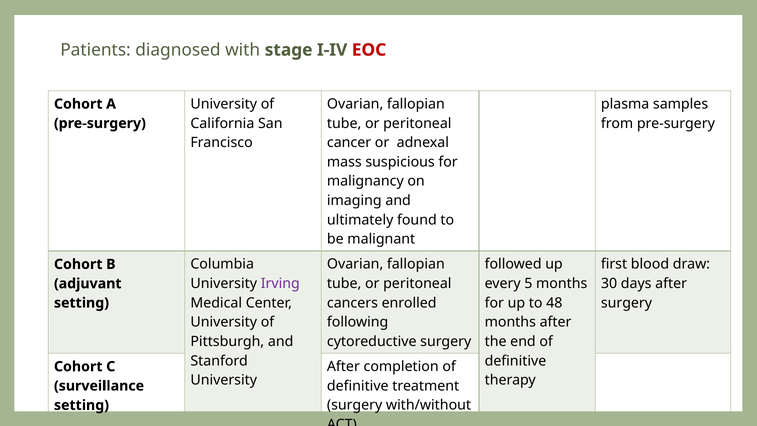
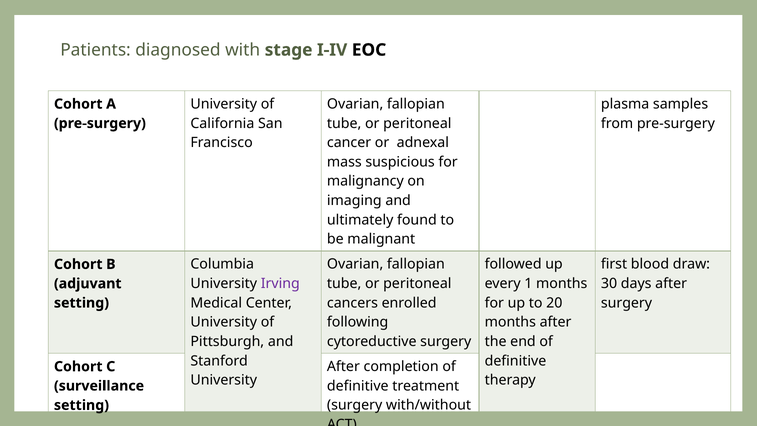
EOC colour: red -> black
5: 5 -> 1
48: 48 -> 20
